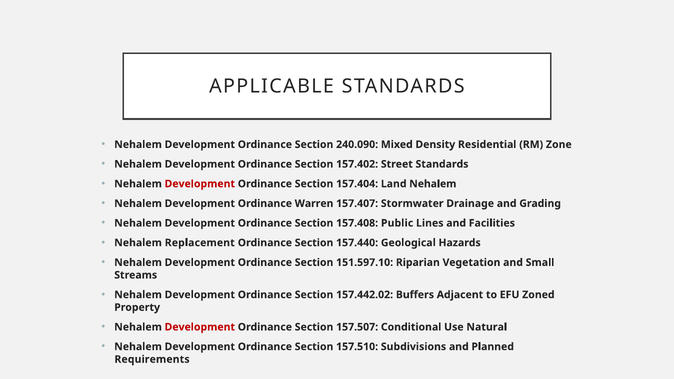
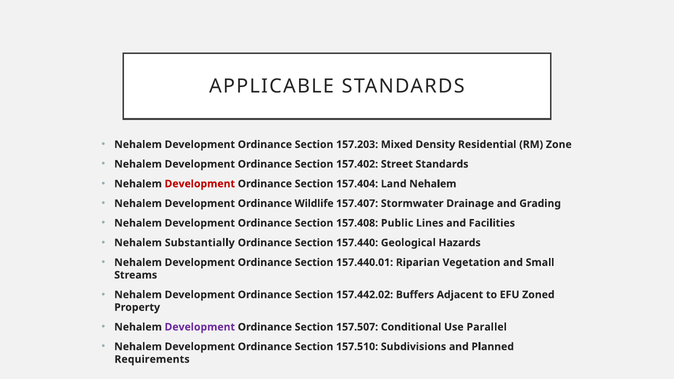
240.090: 240.090 -> 157.203
Warren: Warren -> Wildlife
Replacement: Replacement -> Substantially
151.597.10: 151.597.10 -> 157.440.01
Development at (200, 327) colour: red -> purple
Natural: Natural -> Parallel
